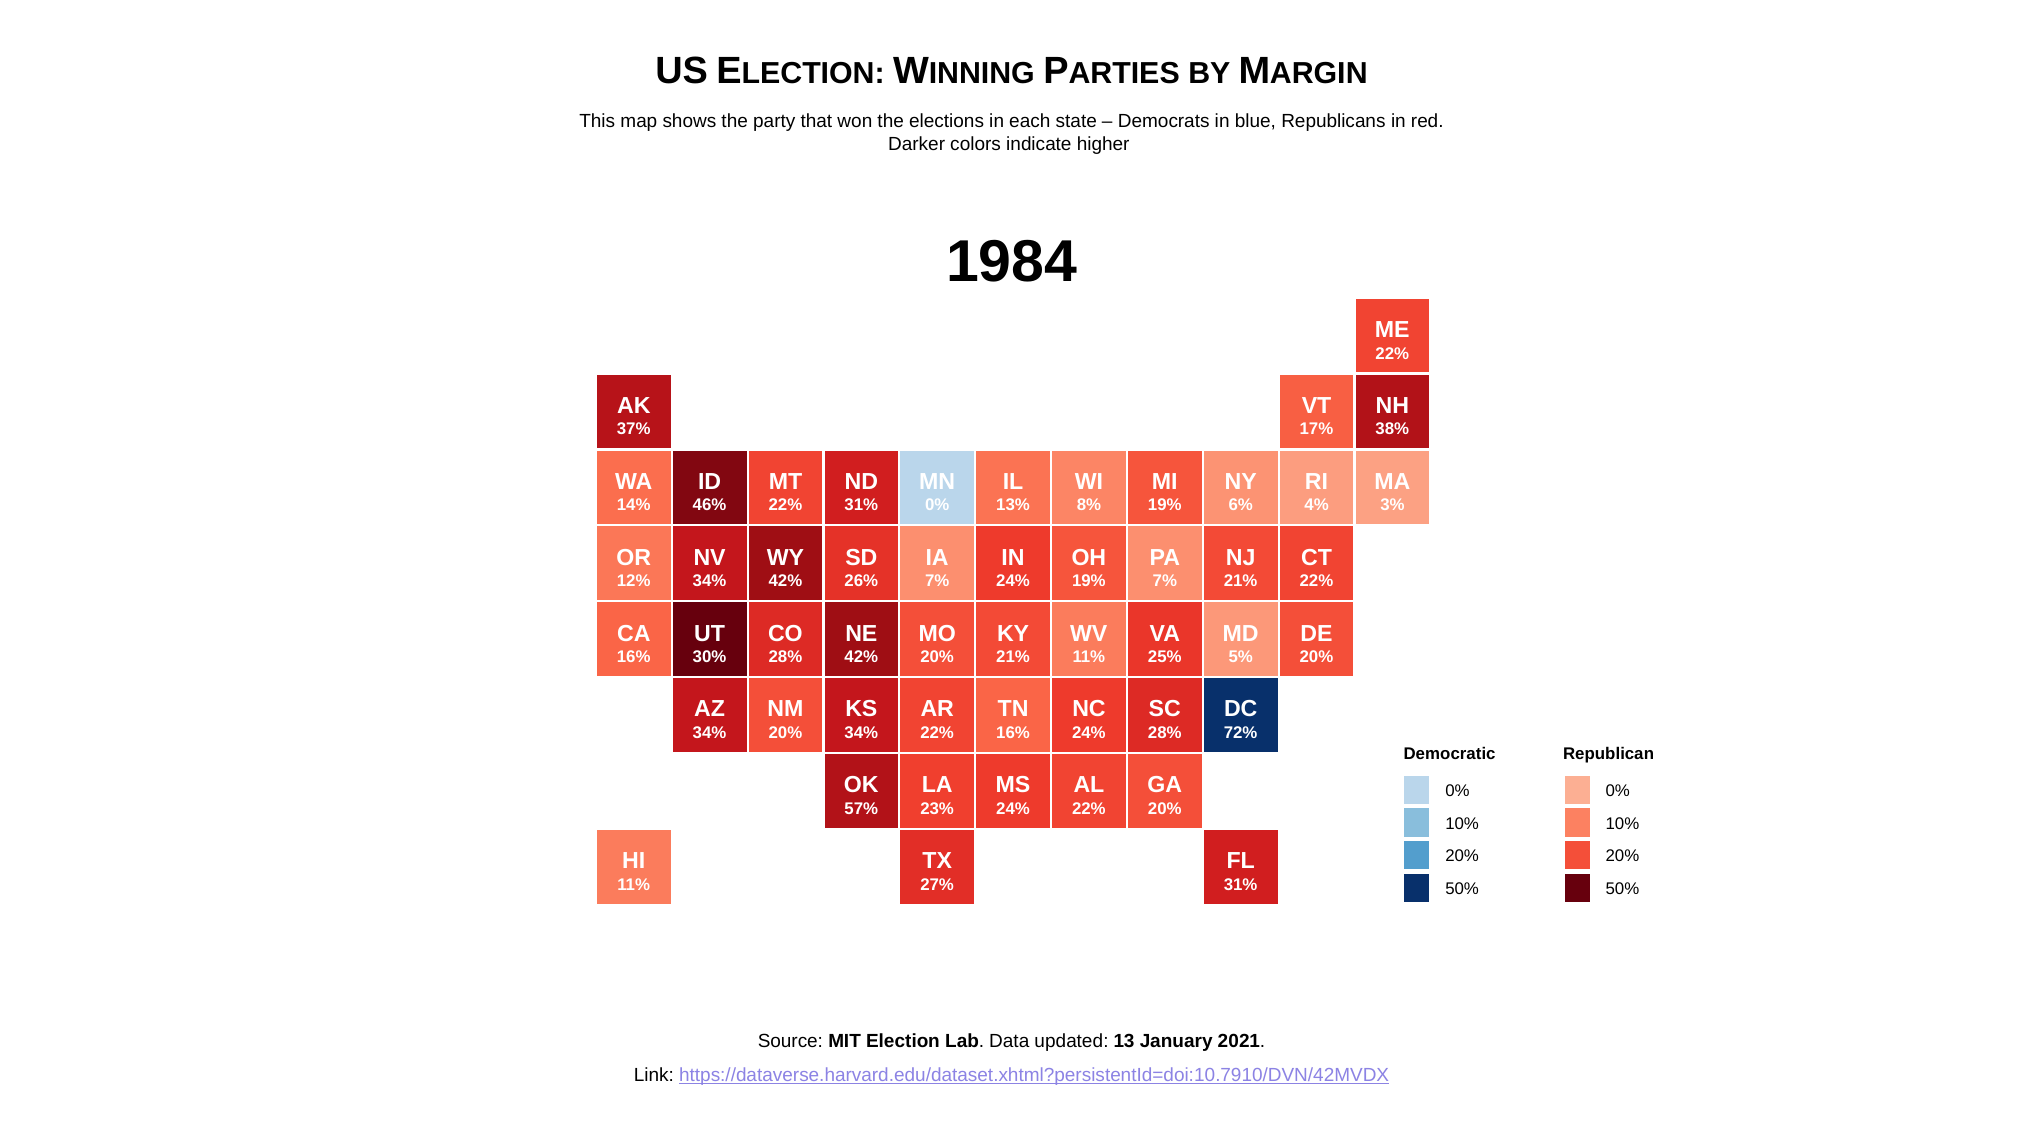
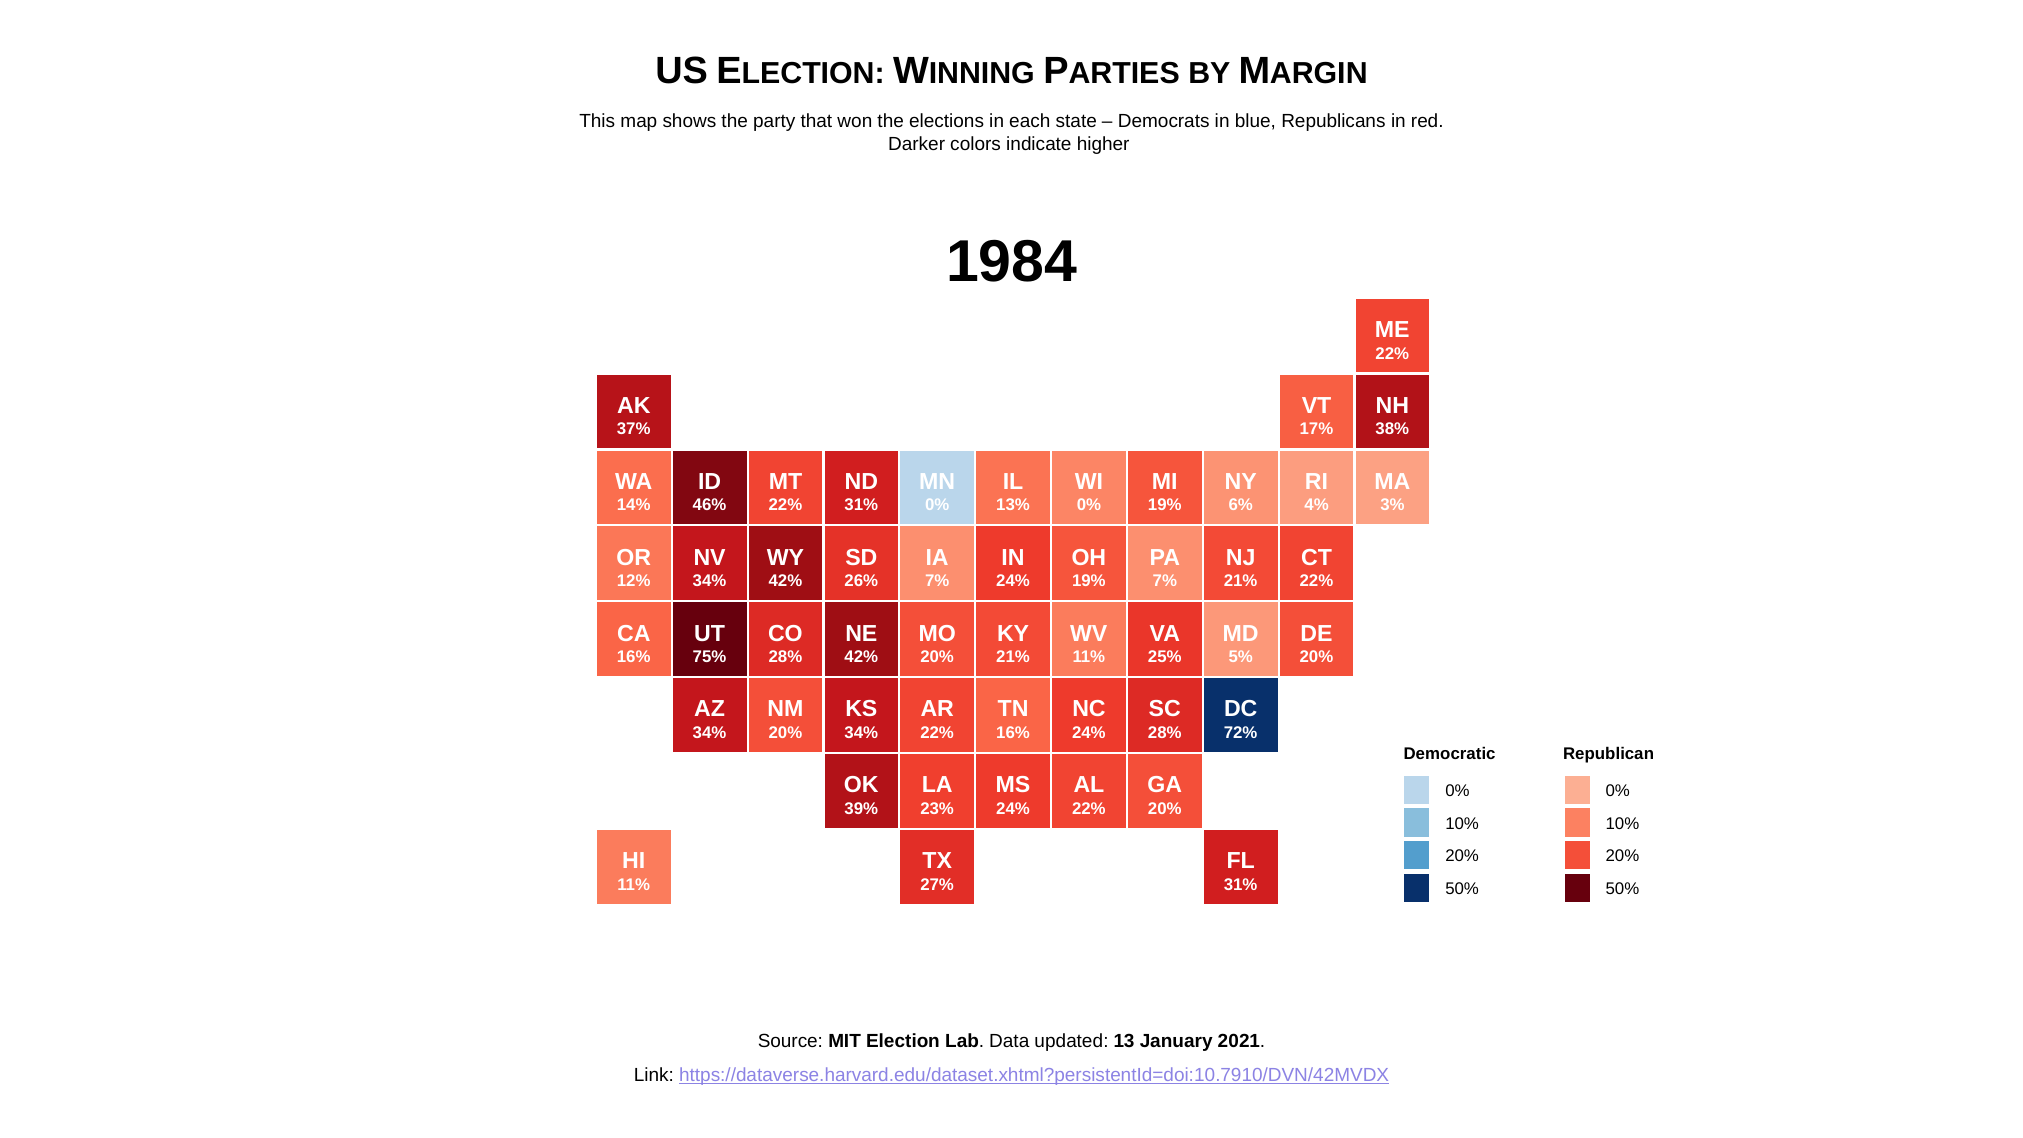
8% at (1089, 505): 8% -> 0%
30%: 30% -> 75%
57%: 57% -> 39%
